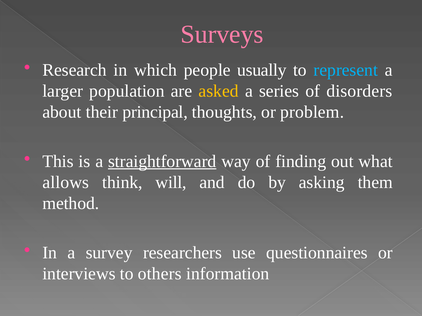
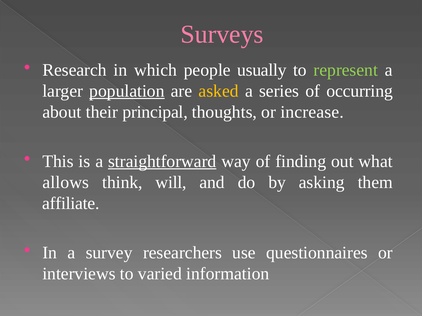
represent colour: light blue -> light green
population underline: none -> present
disorders: disorders -> occurring
problem: problem -> increase
method: method -> affiliate
others: others -> varied
